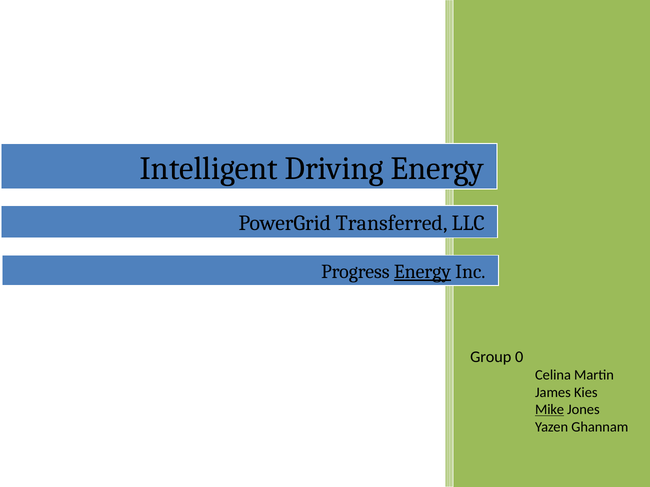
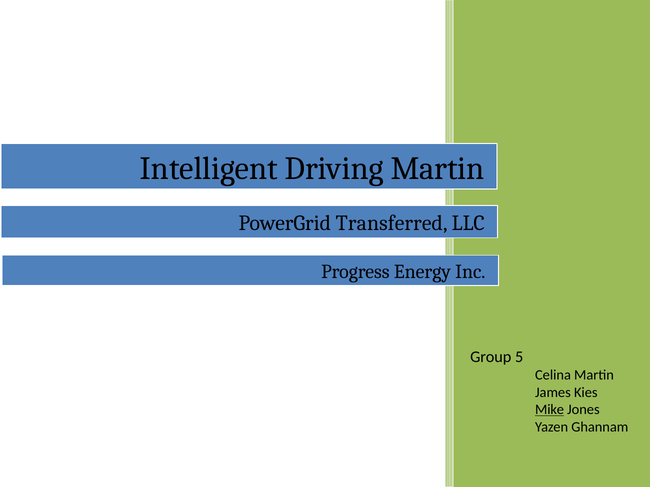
Driving Energy: Energy -> Martin
Energy at (422, 272) underline: present -> none
0: 0 -> 5
